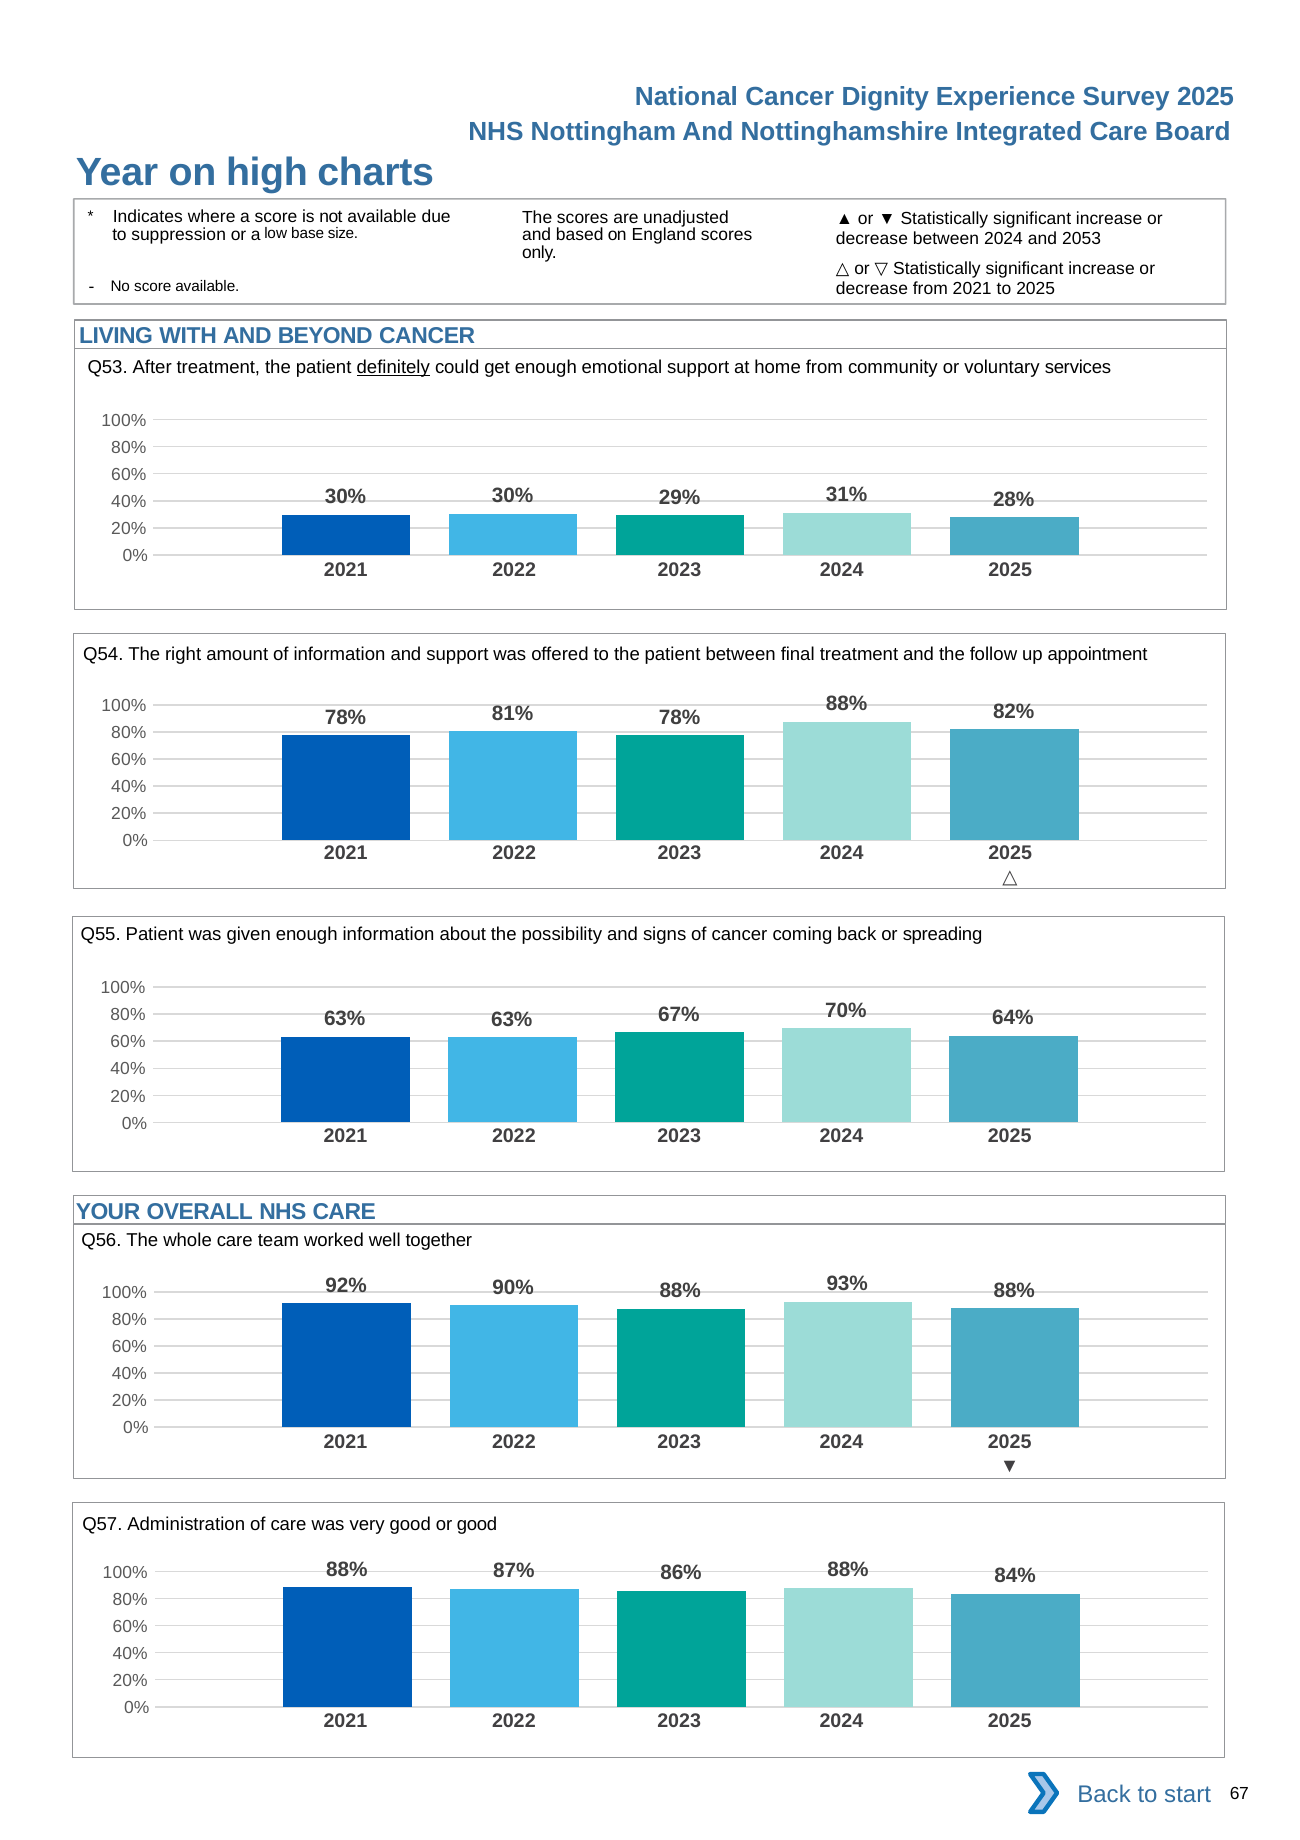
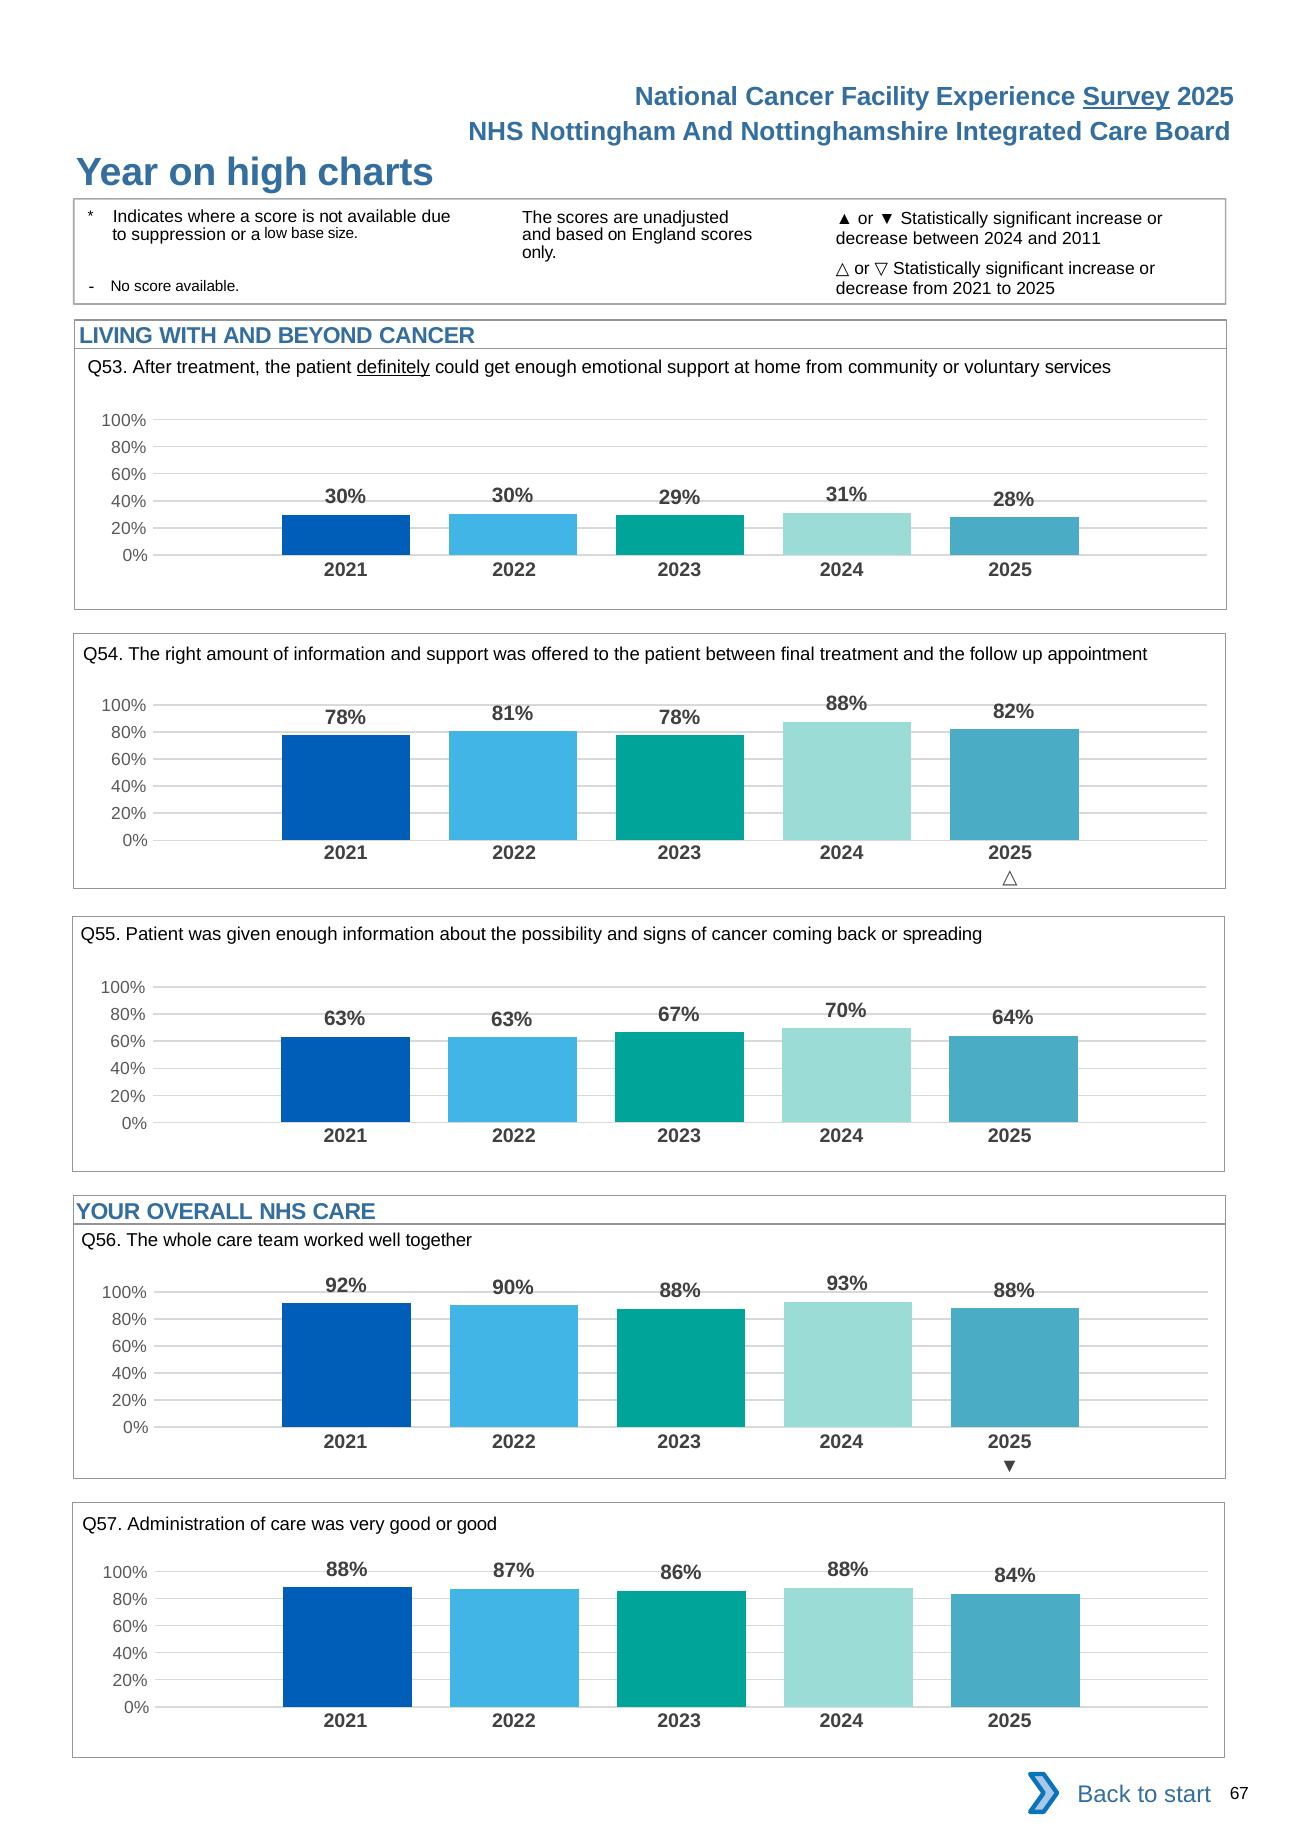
Dignity: Dignity -> Facility
Survey underline: none -> present
2053: 2053 -> 2011
